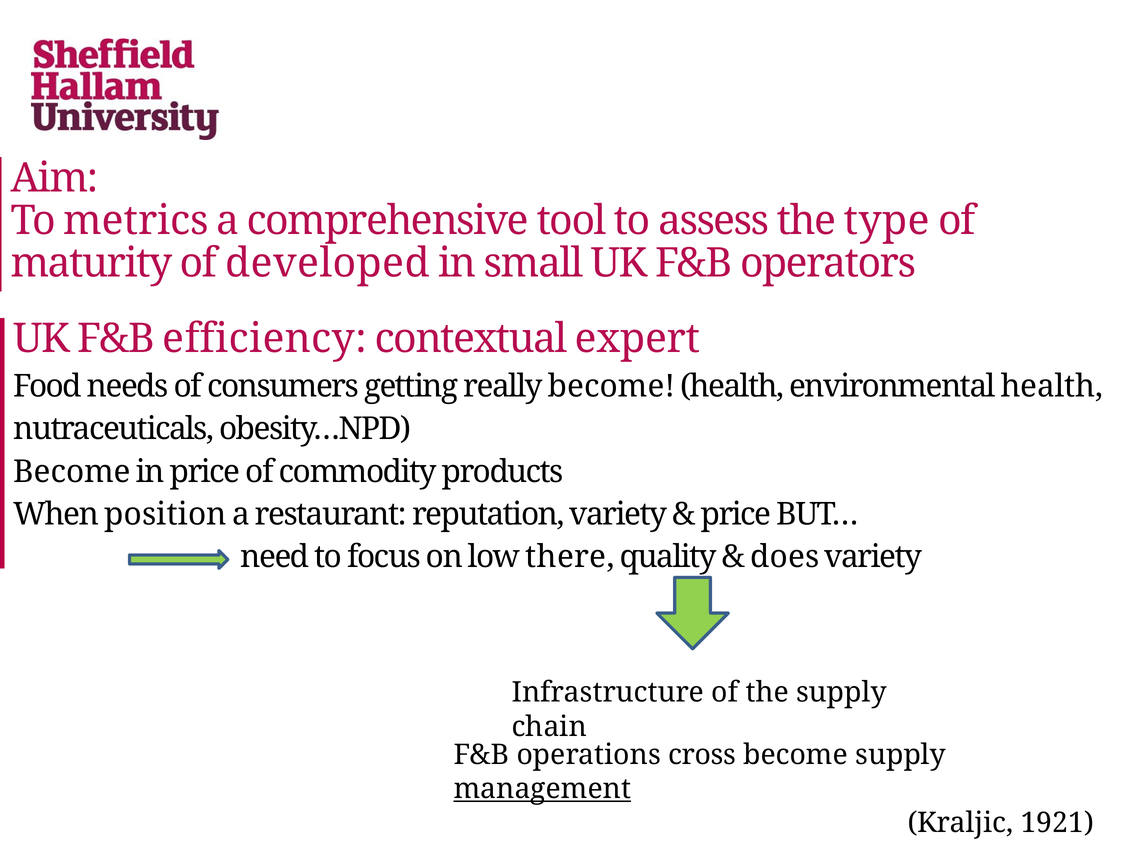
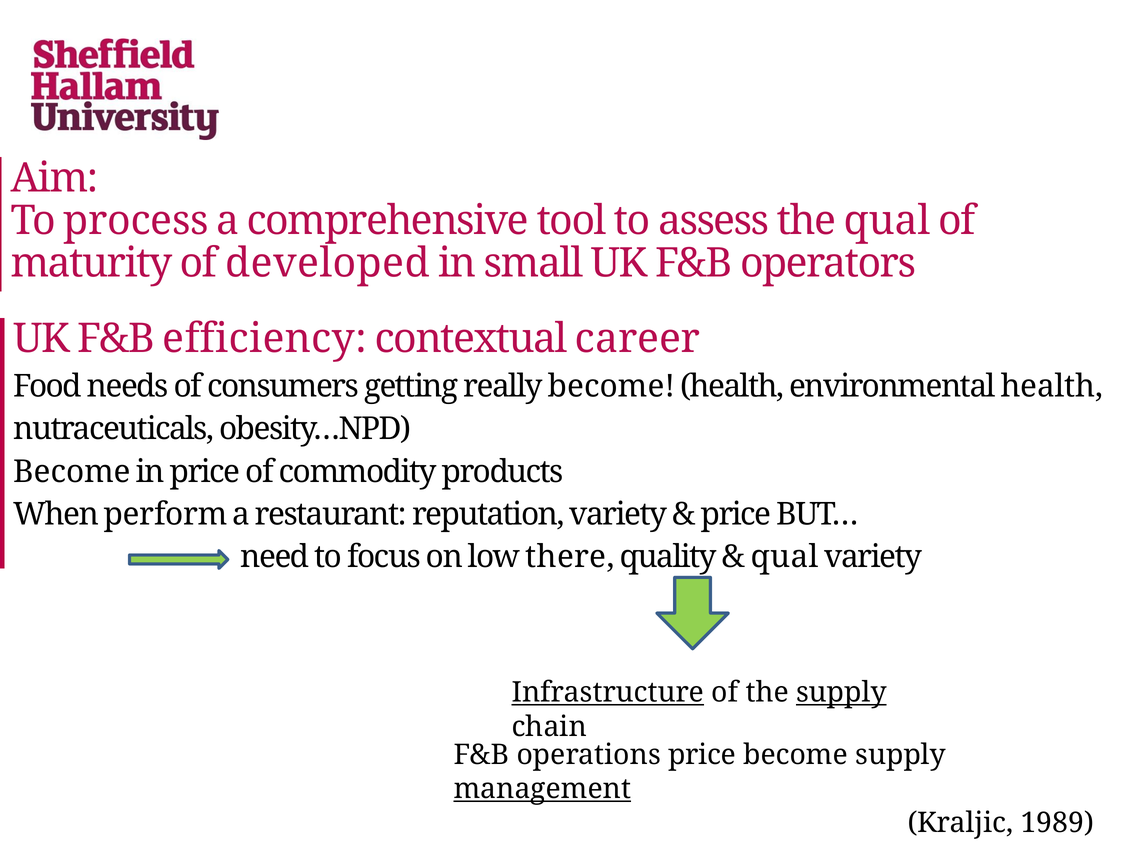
metrics: metrics -> process
the type: type -> qual
expert: expert -> career
position: position -> perform
does at (785, 557): does -> qual
Infrastructure underline: none -> present
supply at (841, 693) underline: none -> present
operations cross: cross -> price
1921: 1921 -> 1989
